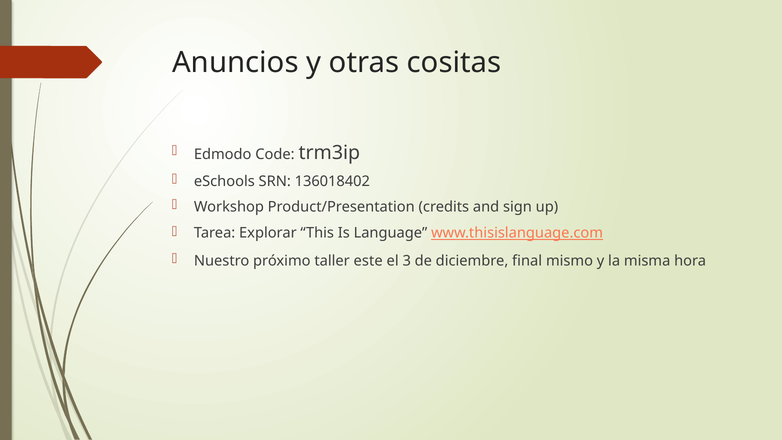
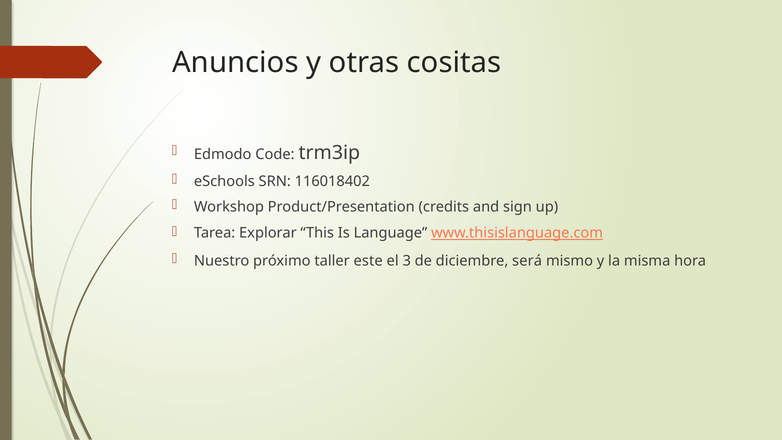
136018402: 136018402 -> 116018402
final: final -> será
